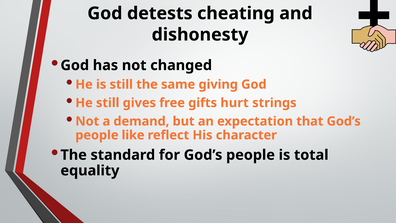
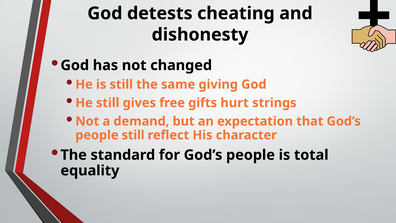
people like: like -> still
